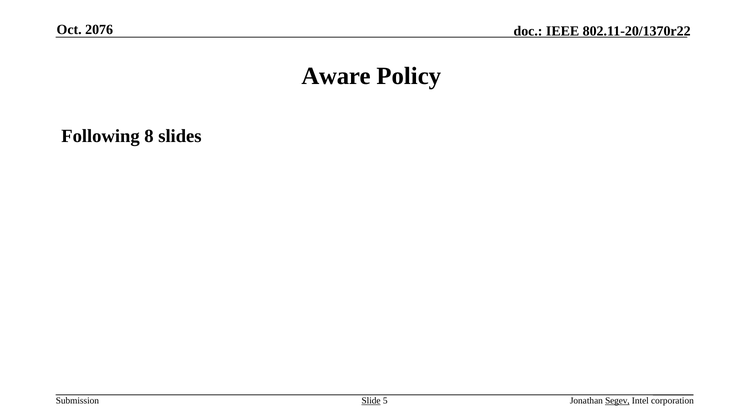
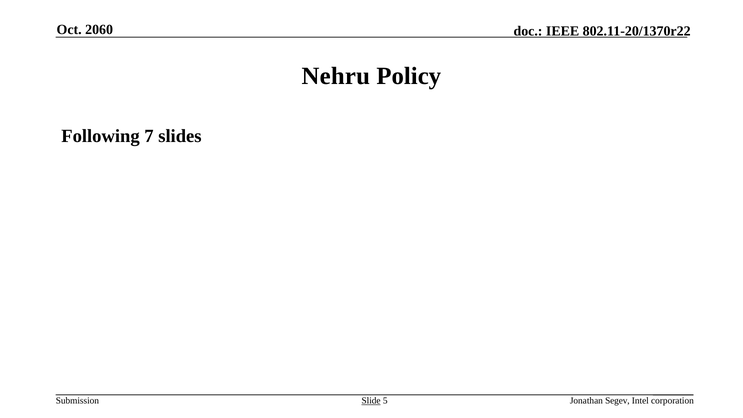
2076: 2076 -> 2060
Aware: Aware -> Nehru
8: 8 -> 7
Segev underline: present -> none
